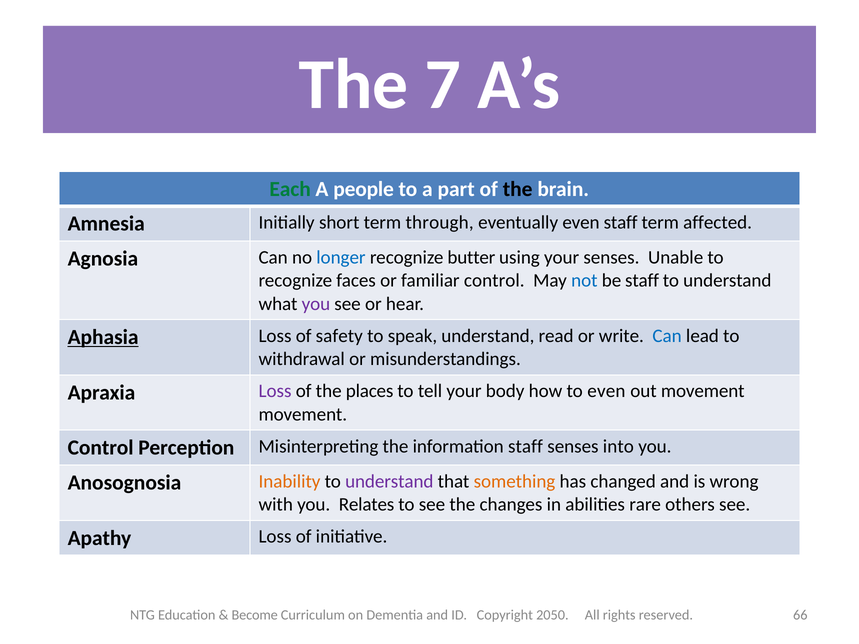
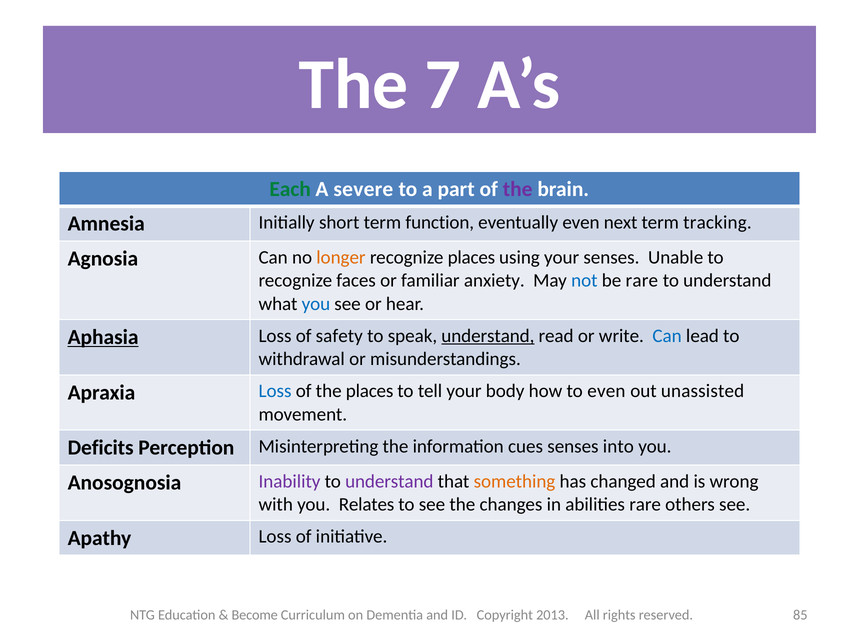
people: people -> severe
the at (518, 189) colour: black -> purple
through: through -> function
even staff: staff -> next
affected: affected -> tracking
longer colour: blue -> orange
recognize butter: butter -> places
familiar control: control -> anxiety
be staff: staff -> rare
you at (316, 304) colour: purple -> blue
understand at (488, 336) underline: none -> present
Loss at (275, 391) colour: purple -> blue
out movement: movement -> unassisted
Control at (101, 448): Control -> Deficits
information staff: staff -> cues
Inability colour: orange -> purple
2050: 2050 -> 2013
66: 66 -> 85
